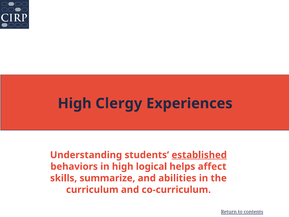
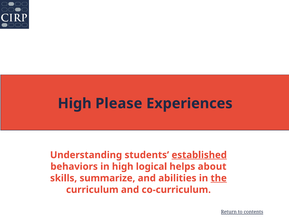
Clergy: Clergy -> Please
affect: affect -> about
the underline: none -> present
